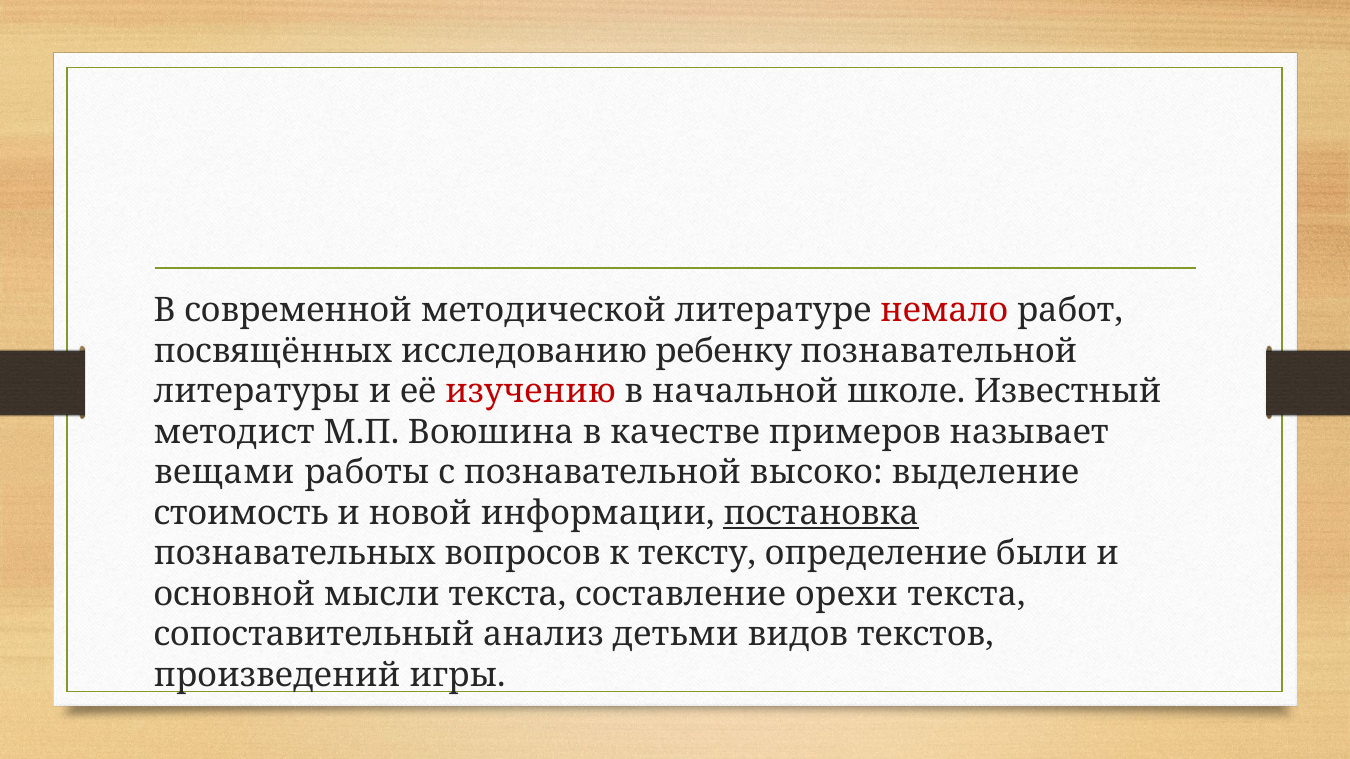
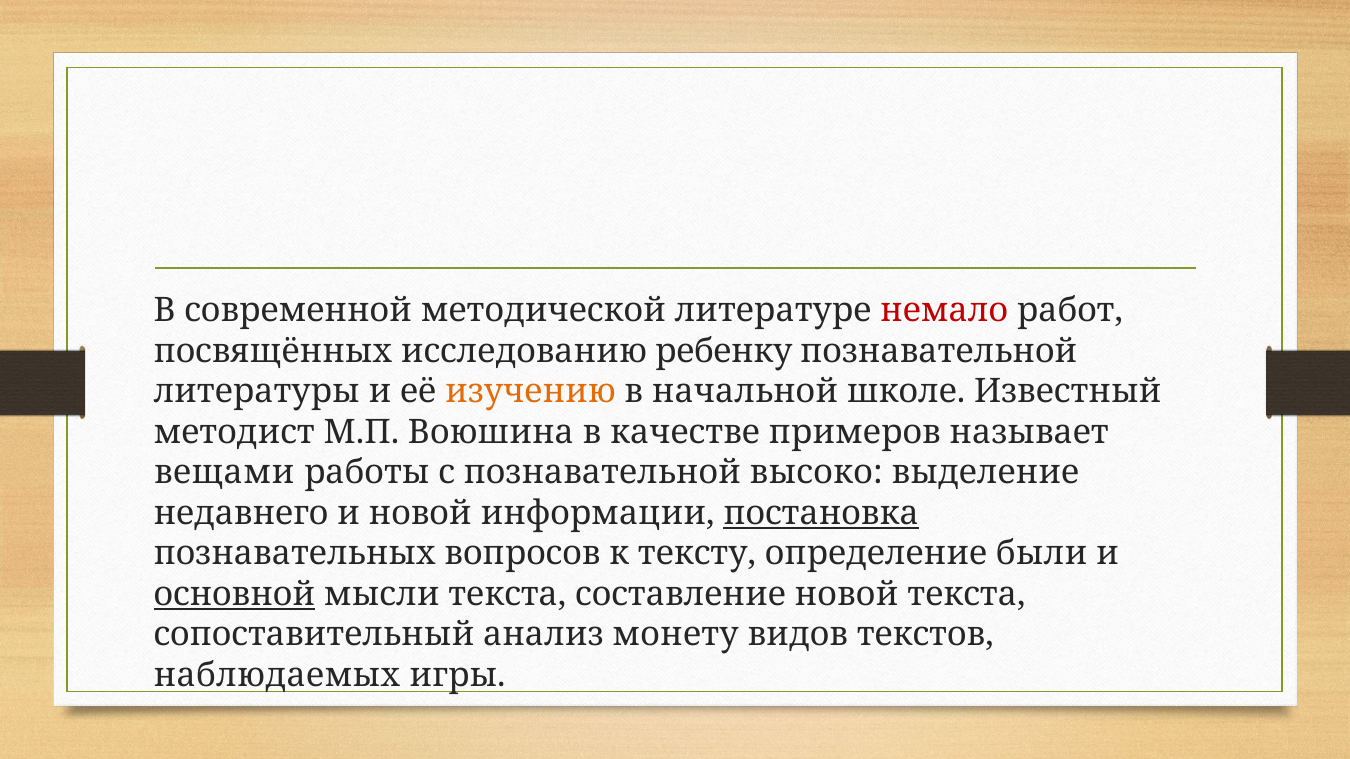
изучению colour: red -> orange
стоимость: стоимость -> недавнего
основной underline: none -> present
составление орехи: орехи -> новой
детьми: детьми -> монету
произведений: произведений -> наблюдаемых
